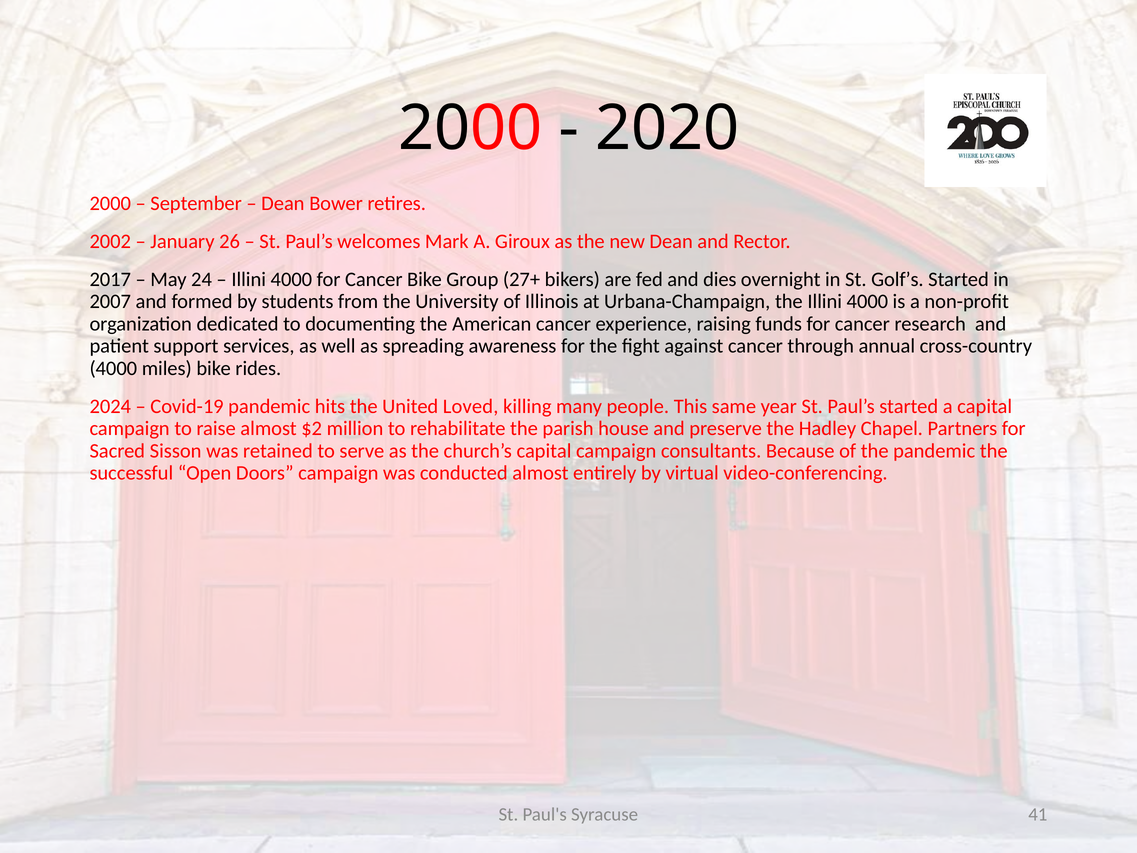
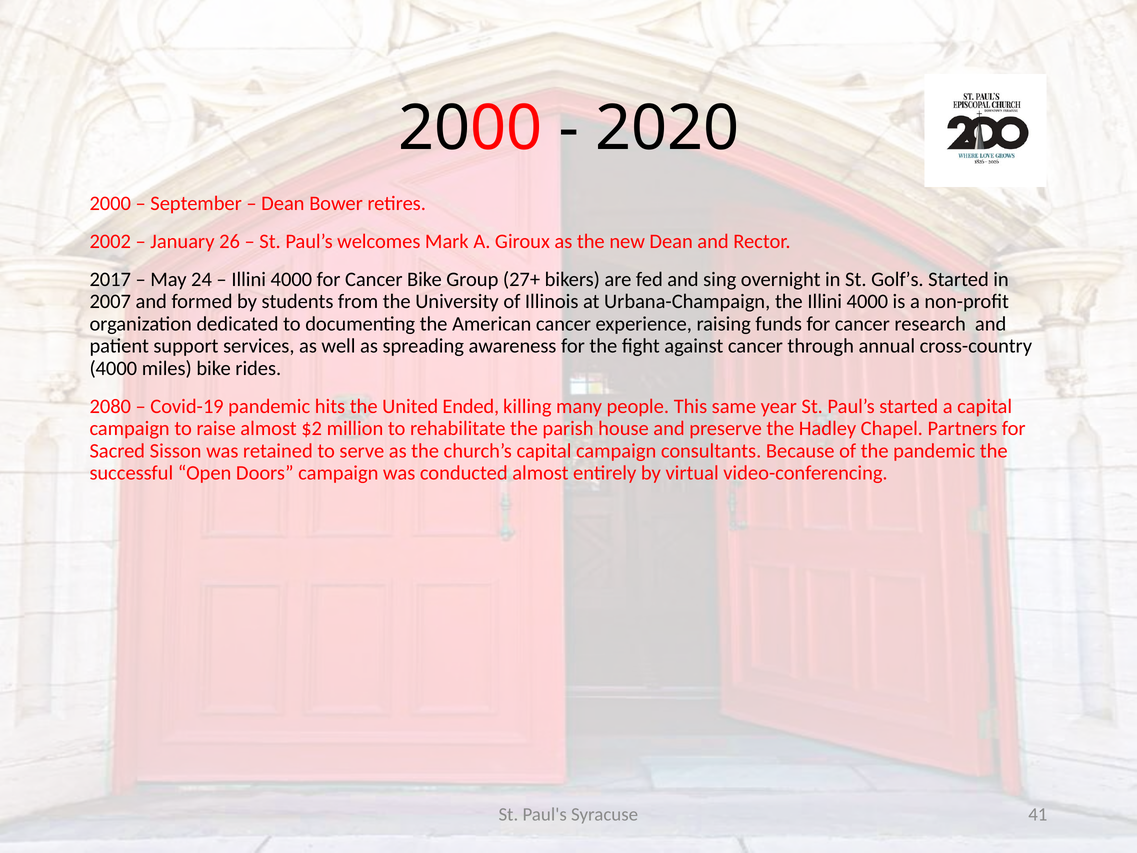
dies: dies -> sing
2024: 2024 -> 2080
Loved: Loved -> Ended
